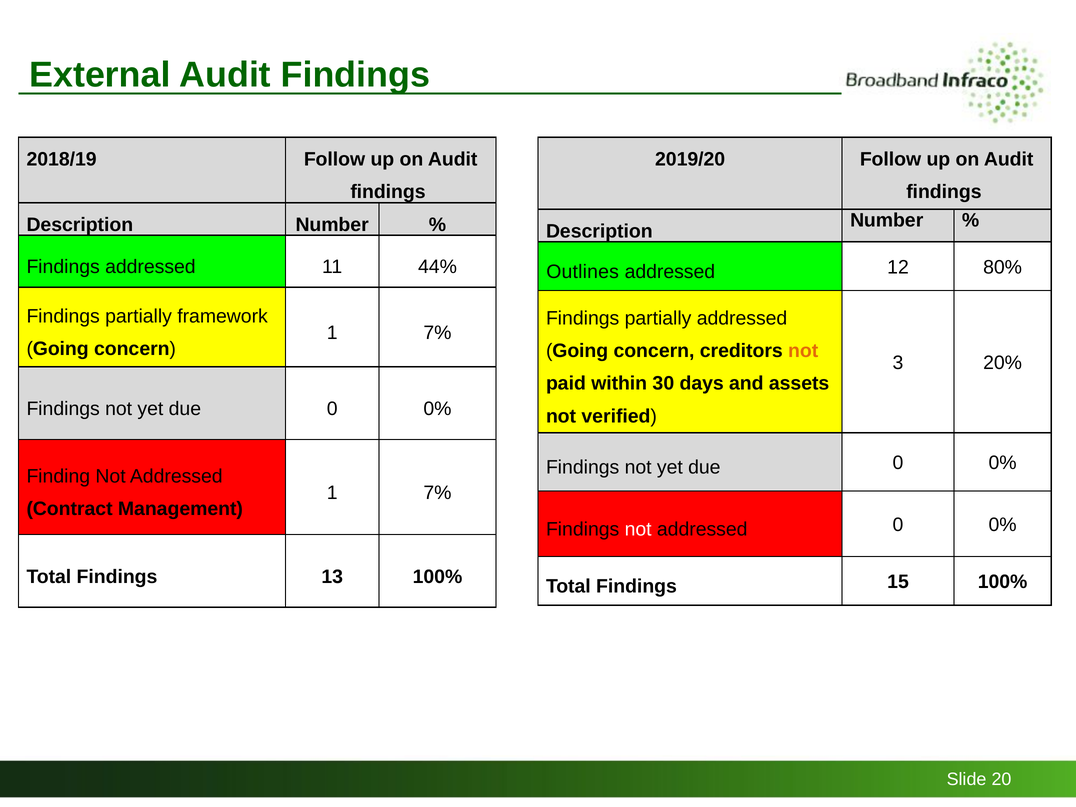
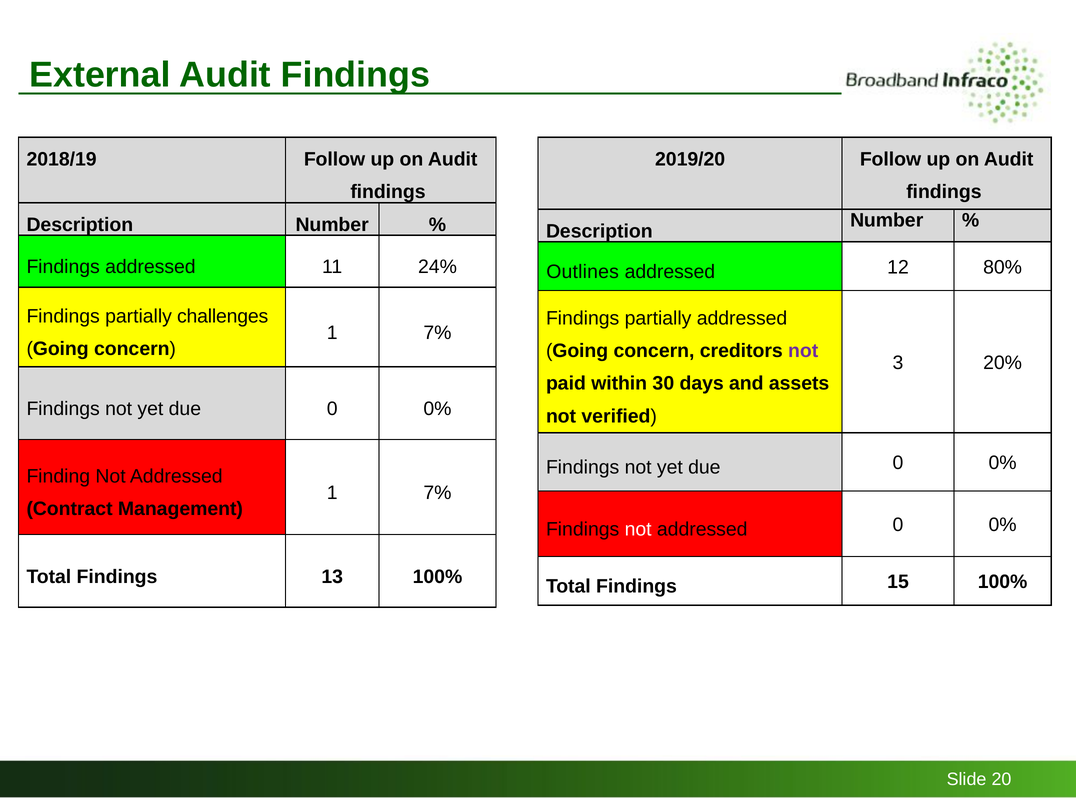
44%: 44% -> 24%
framework: framework -> challenges
not at (803, 351) colour: orange -> purple
